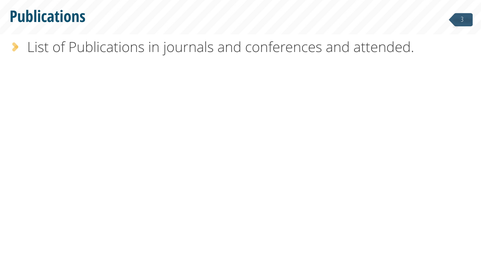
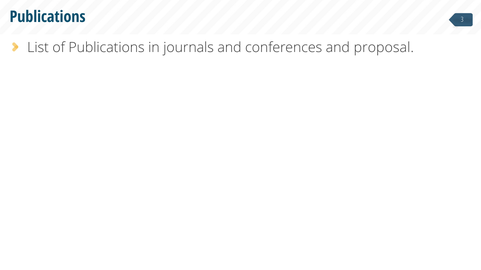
attended: attended -> proposal
